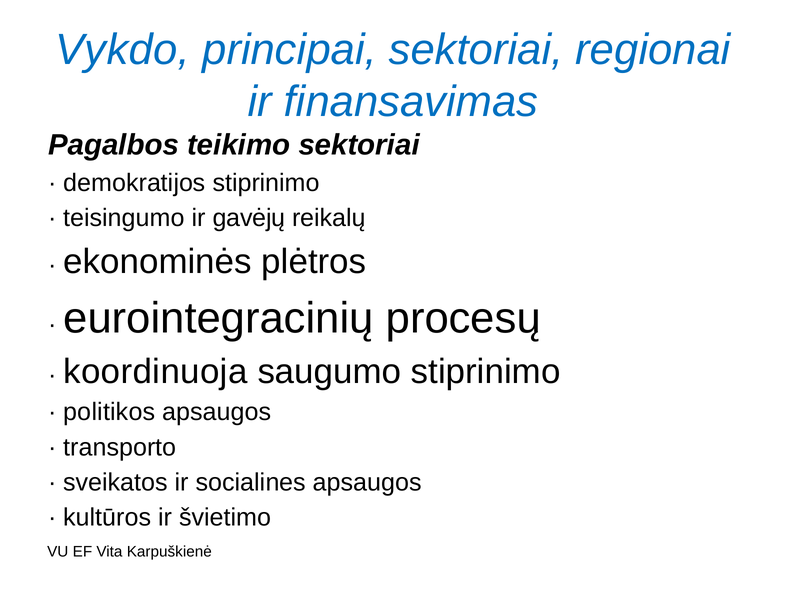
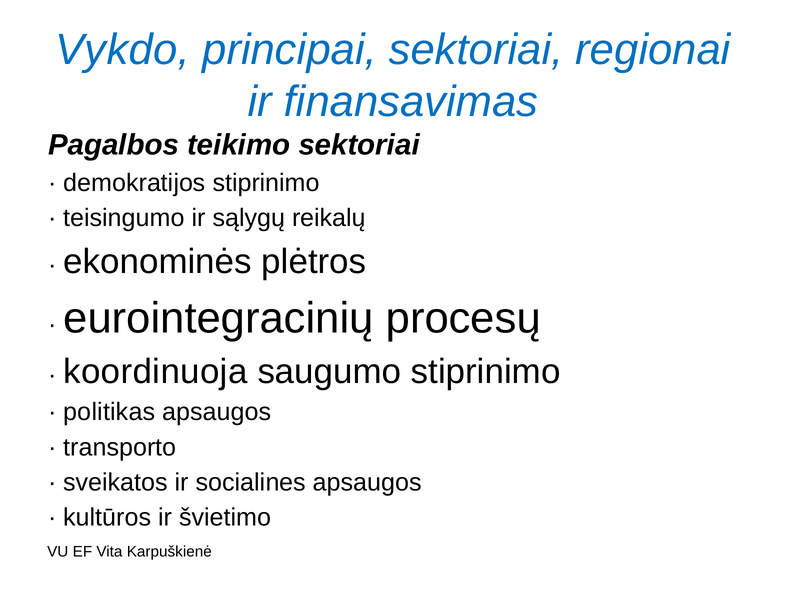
gavėjų: gavėjų -> sąlygų
politikos: politikos -> politikas
